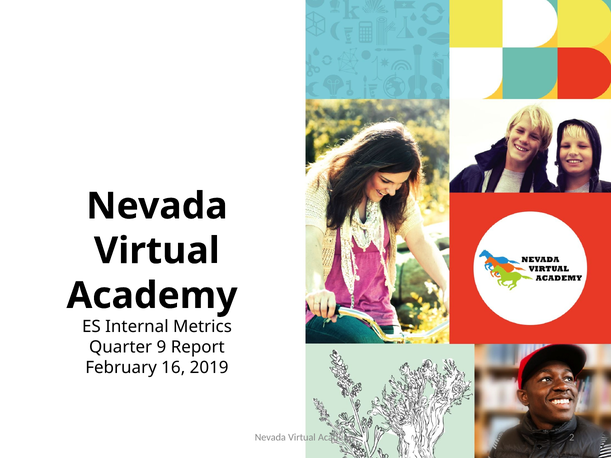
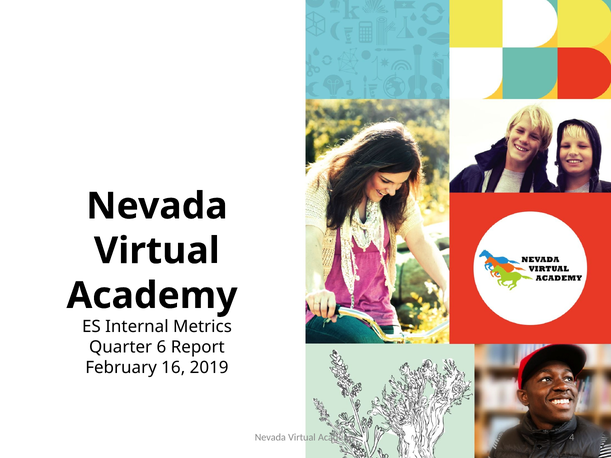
9: 9 -> 6
2: 2 -> 4
